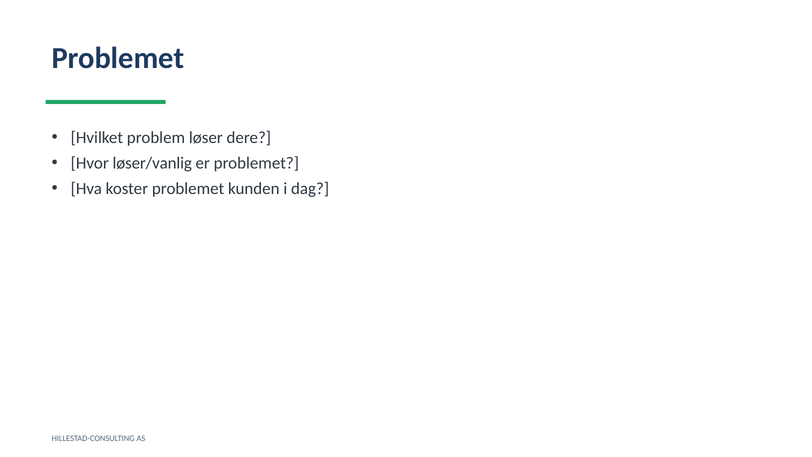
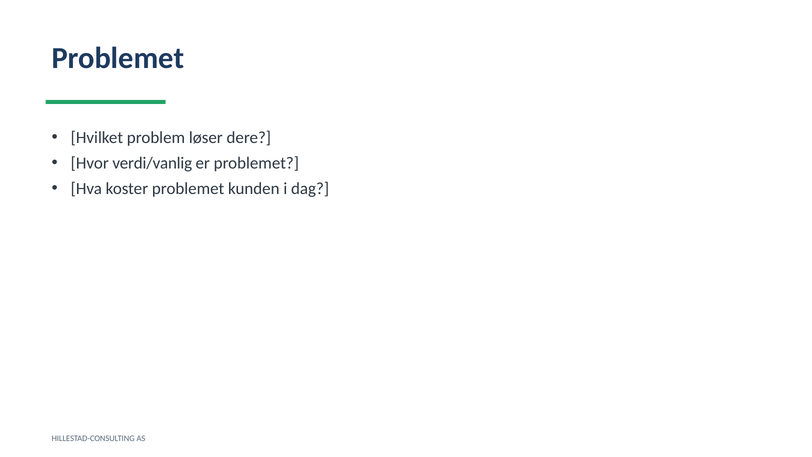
løser/vanlig: løser/vanlig -> verdi/vanlig
